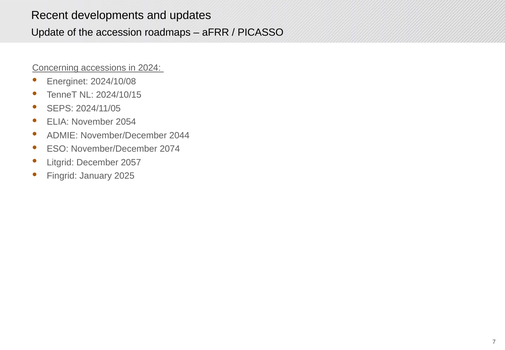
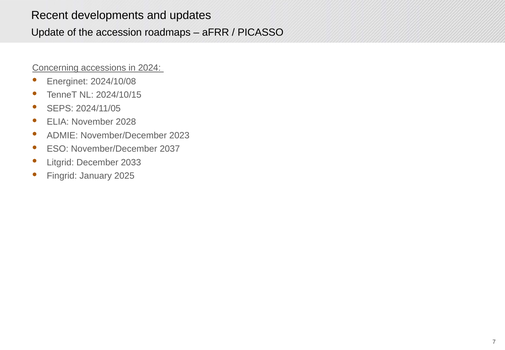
2054: 2054 -> 2028
2044: 2044 -> 2023
2074: 2074 -> 2037
2057: 2057 -> 2033
